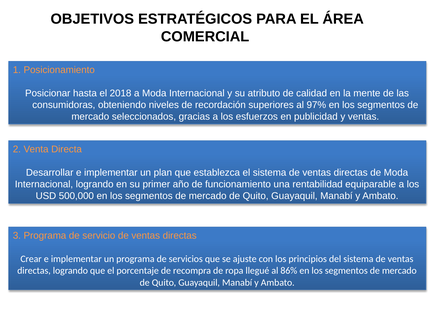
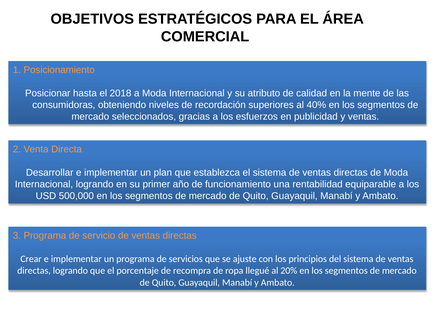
97%: 97% -> 40%
86%: 86% -> 20%
